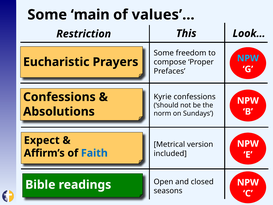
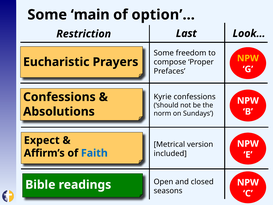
values’…: values’… -> option’…
This: This -> Last
NPW at (248, 58) colour: light blue -> yellow
